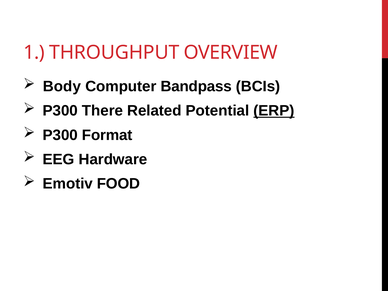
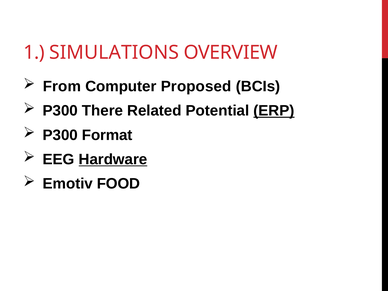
THROUGHPUT: THROUGHPUT -> SIMULATIONS
Body: Body -> From
Bandpass: Bandpass -> Proposed
Hardware underline: none -> present
